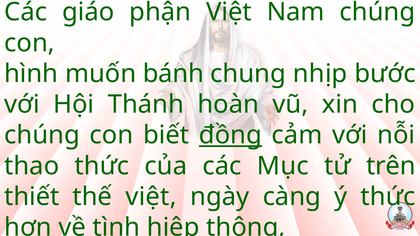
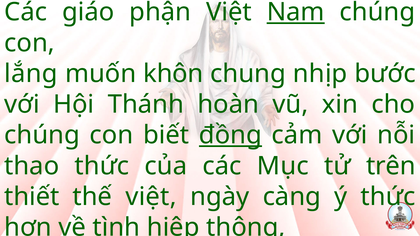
Nam underline: none -> present
hình: hình -> lắng
bánh: bánh -> khôn
